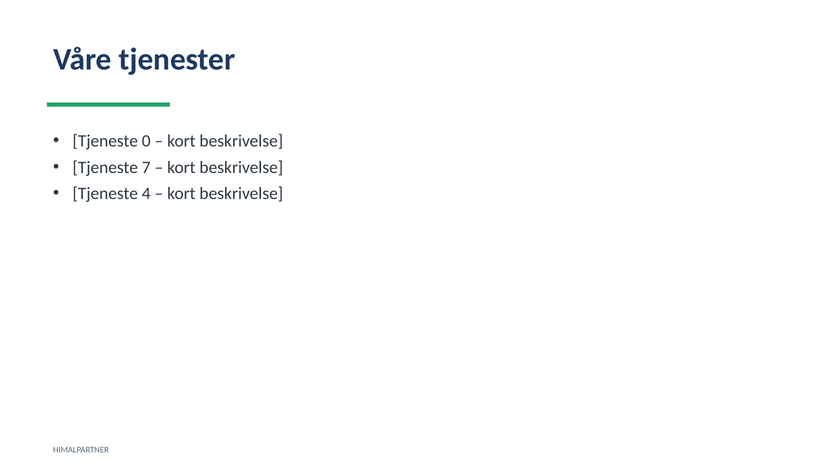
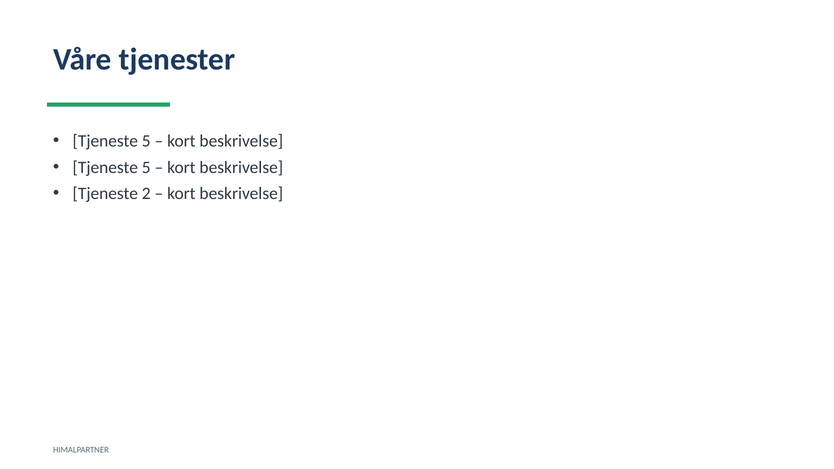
0 at (146, 141): 0 -> 5
7 at (146, 167): 7 -> 5
4: 4 -> 2
